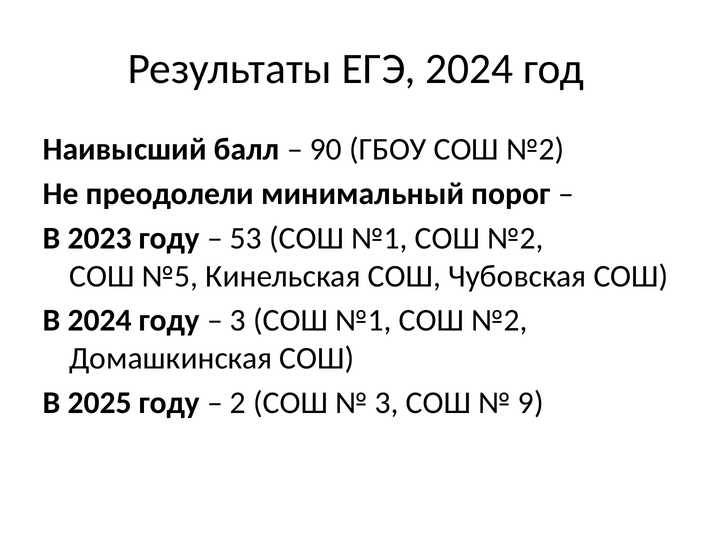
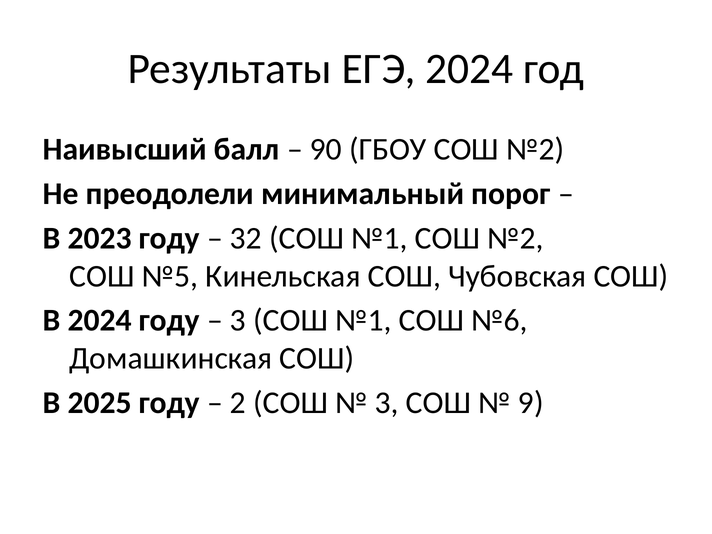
53: 53 -> 32
№2 at (499, 320): №2 -> №6
